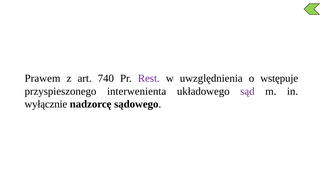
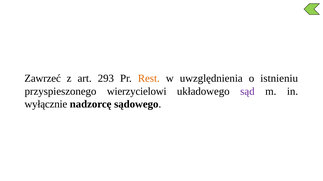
Prawem: Prawem -> Zawrzeć
740: 740 -> 293
Rest colour: purple -> orange
wstępuje: wstępuje -> istnieniu
interwenienta: interwenienta -> wierzycielowi
